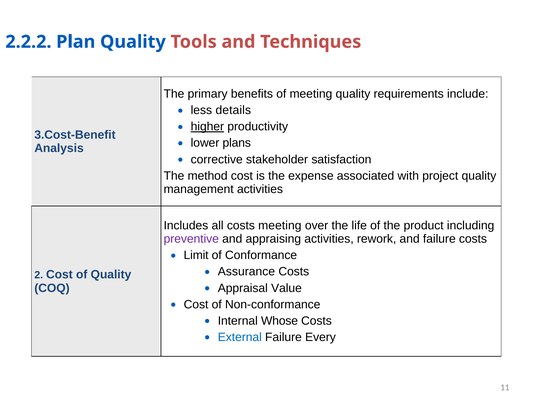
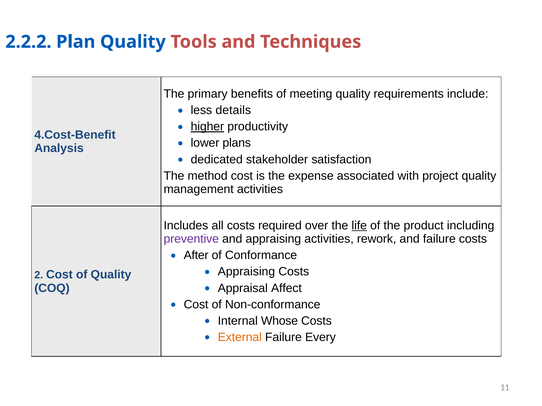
3.Cost-Benefit: 3.Cost-Benefit -> 4.Cost-Benefit
corrective: corrective -> dedicated
costs meeting: meeting -> required
life underline: none -> present
Limit: Limit -> After
Assurance at (246, 272): Assurance -> Appraising
Value: Value -> Affect
External colour: blue -> orange
